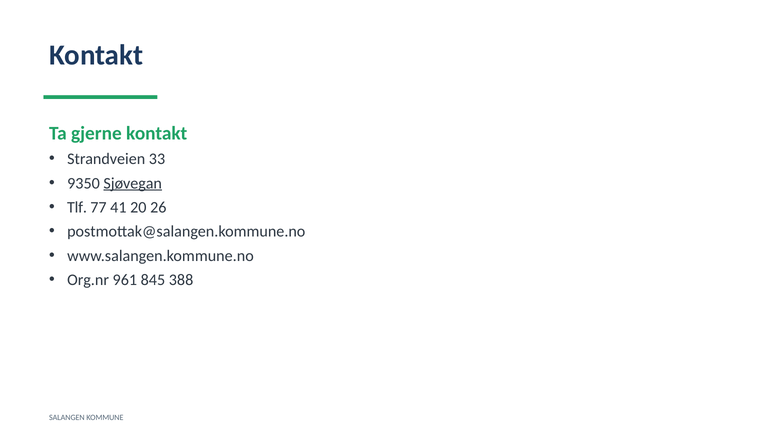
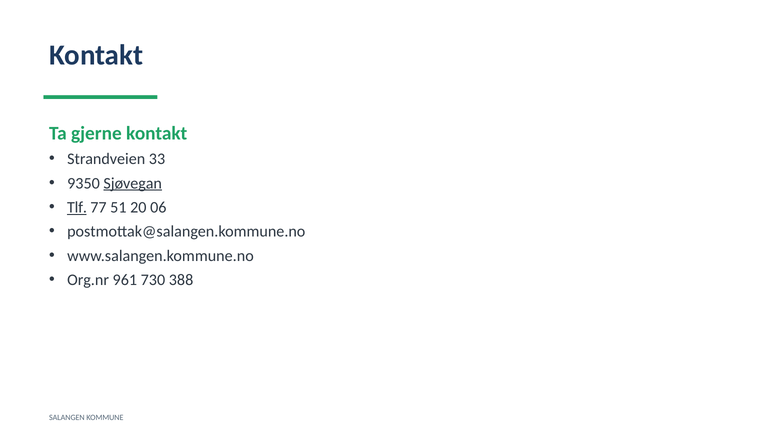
Tlf underline: none -> present
41: 41 -> 51
26: 26 -> 06
845: 845 -> 730
